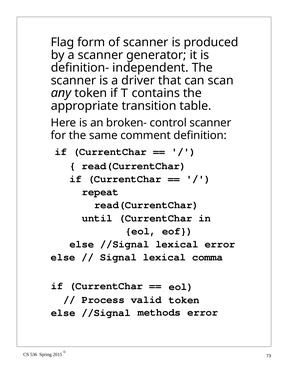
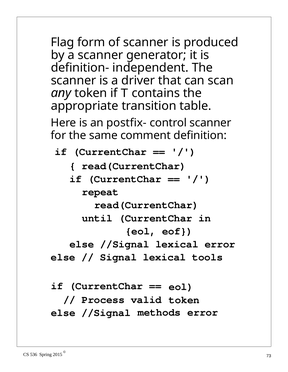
broken-: broken- -> postfix-
comma: comma -> tools
